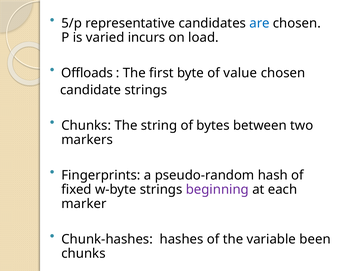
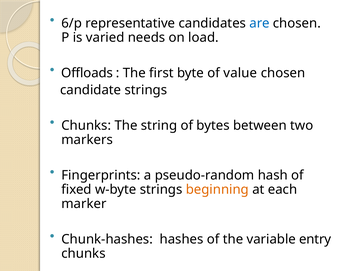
5/p: 5/p -> 6/p
incurs: incurs -> needs
beginning colour: purple -> orange
been: been -> entry
